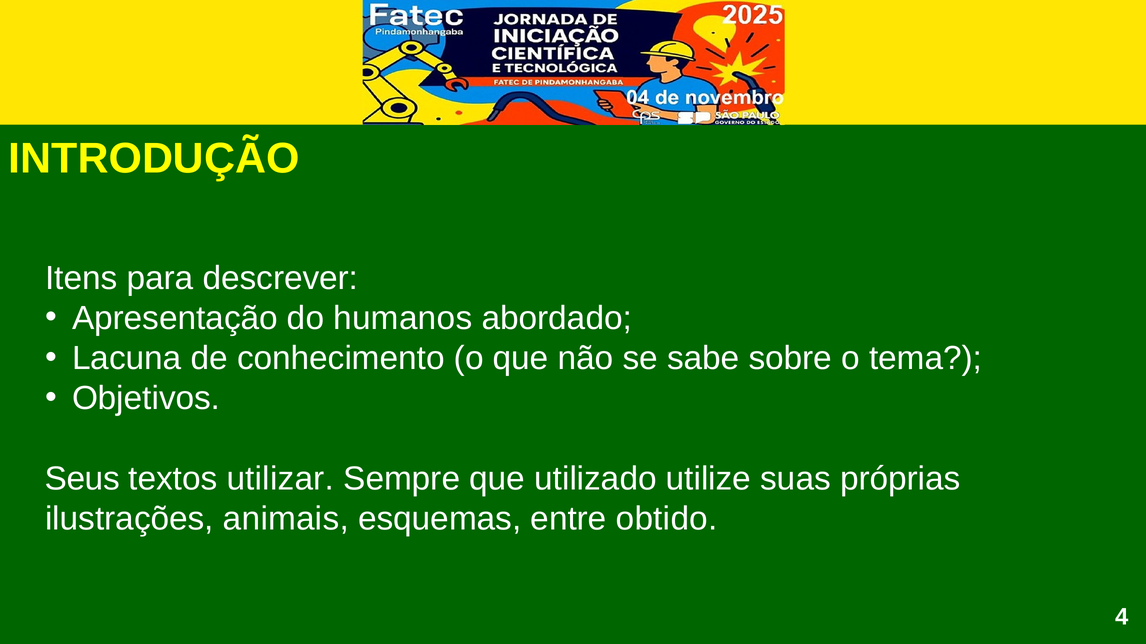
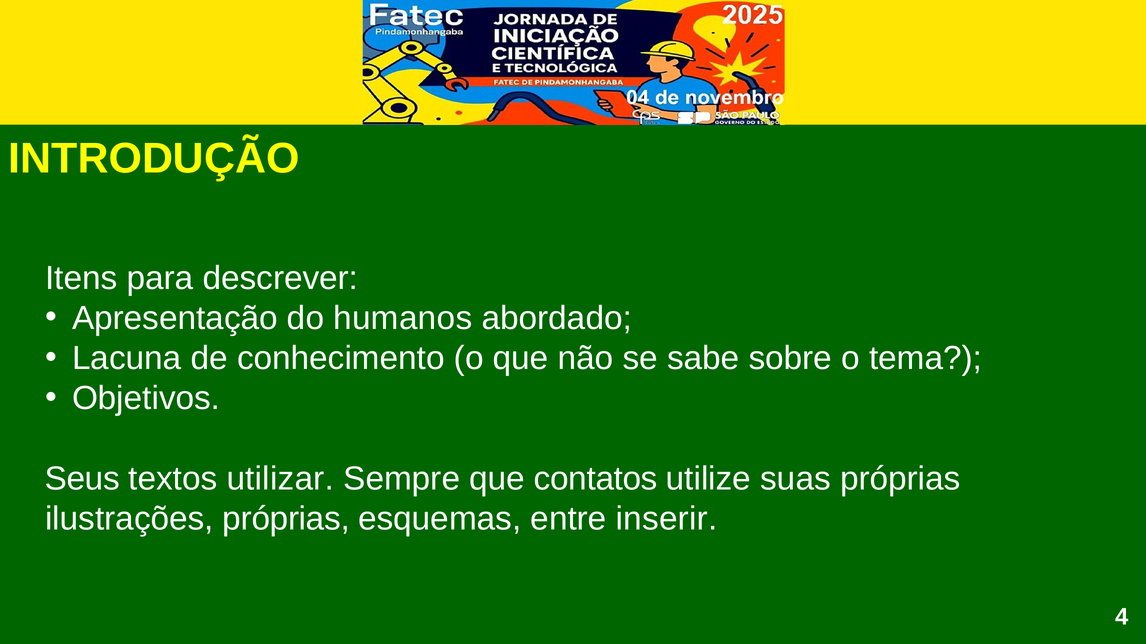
utilizado: utilizado -> contatos
ilustrações animais: animais -> próprias
obtido: obtido -> inserir
